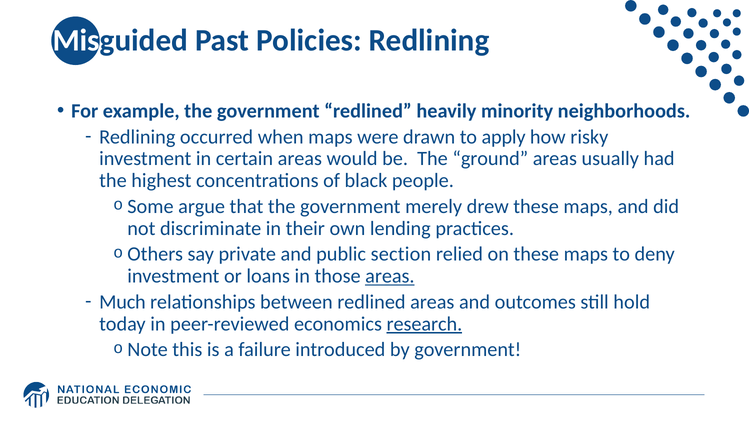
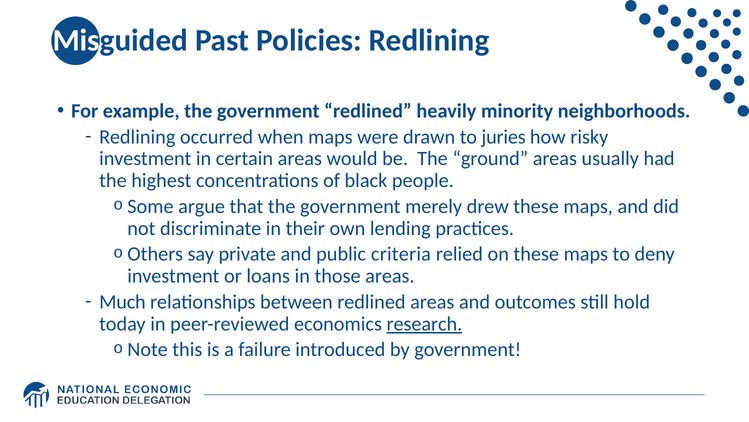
apply: apply -> juries
section: section -> criteria
areas at (390, 276) underline: present -> none
